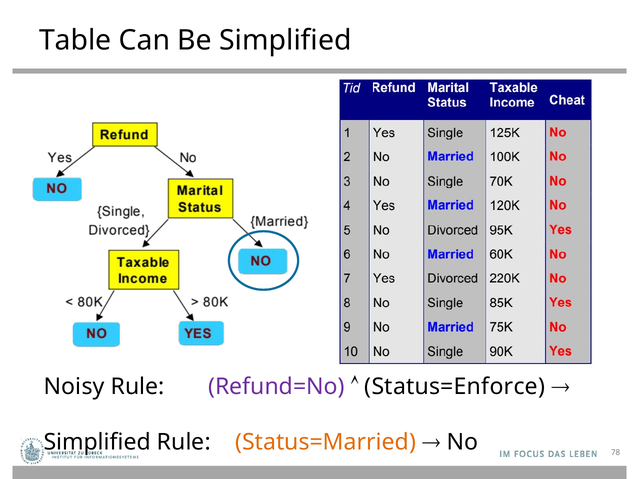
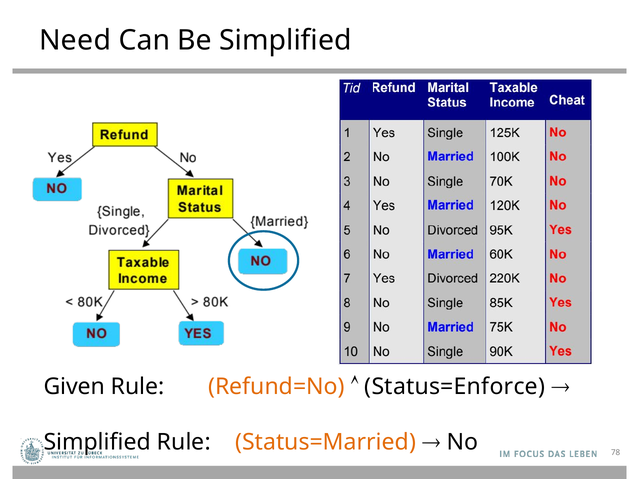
Table: Table -> Need
Noisy: Noisy -> Given
Refund=No colour: purple -> orange
